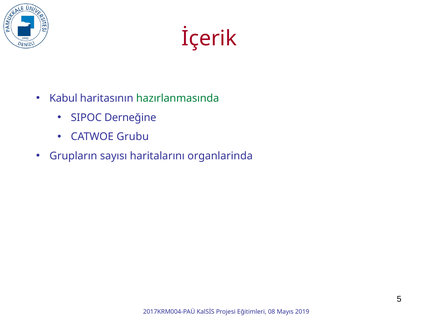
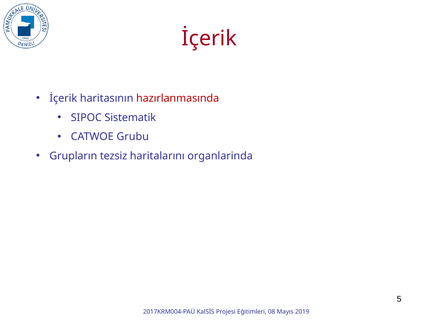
Kabul at (63, 98): Kabul -> İçerik
hazırlanmasında colour: green -> red
Derneğine: Derneğine -> Sistematik
sayısı: sayısı -> tezsiz
